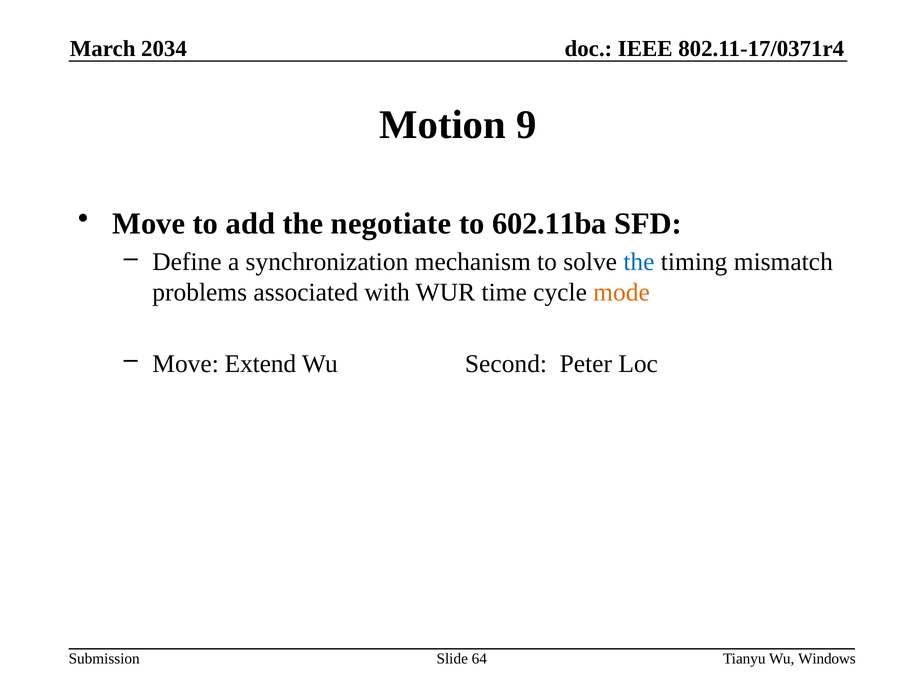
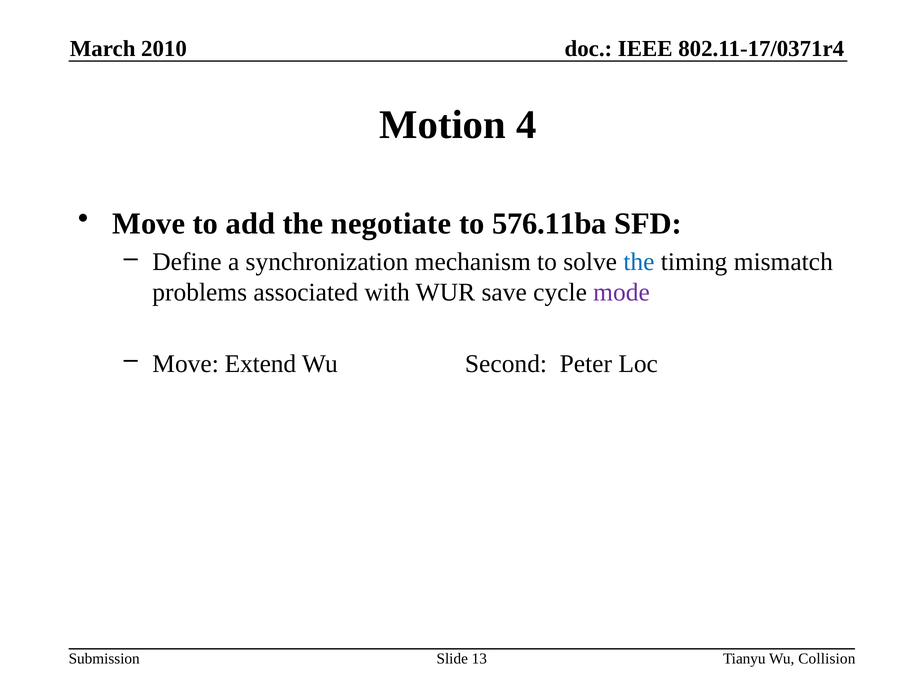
2034: 2034 -> 2010
9: 9 -> 4
602.11ba: 602.11ba -> 576.11ba
time: time -> save
mode colour: orange -> purple
64: 64 -> 13
Windows: Windows -> Collision
